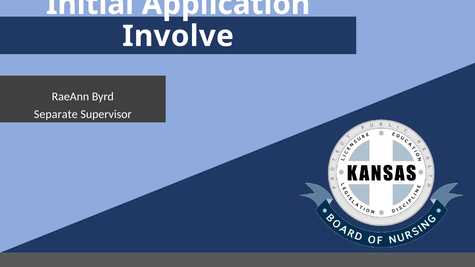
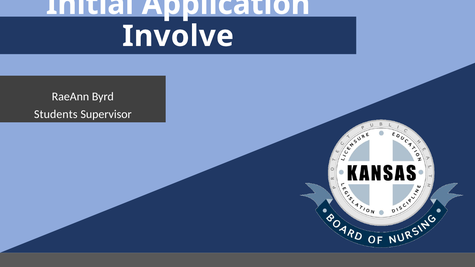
Separate: Separate -> Students
